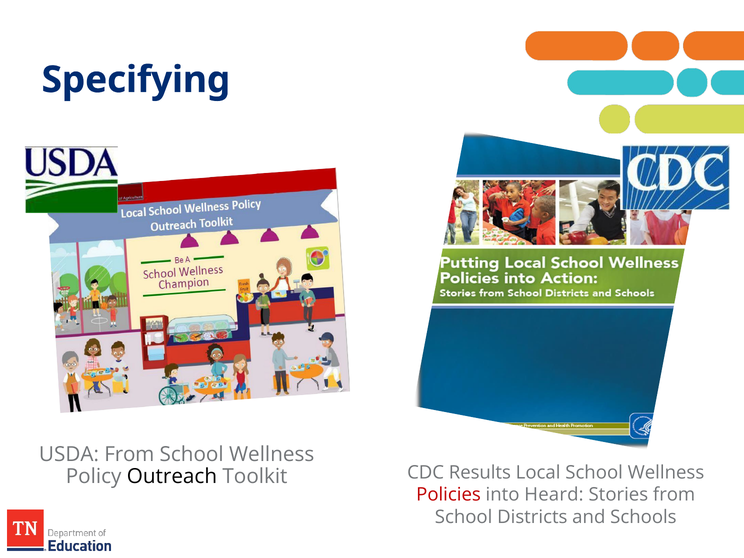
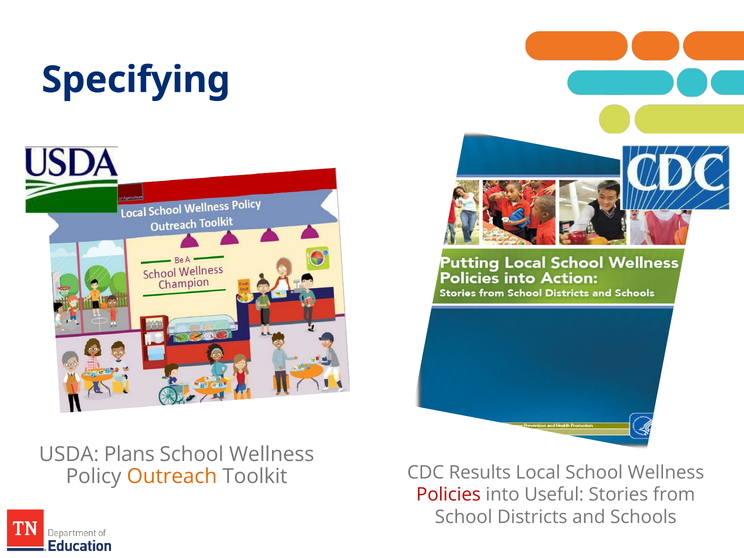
USDA From: From -> Plans
Outreach colour: black -> orange
Heard: Heard -> Useful
